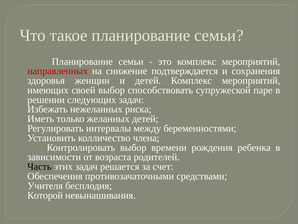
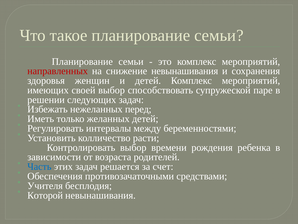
снижение подтверждается: подтверждается -> невынашивания
риска: риска -> перед
члена: члена -> расти
Часть colour: black -> blue
